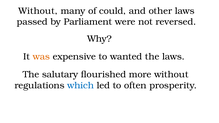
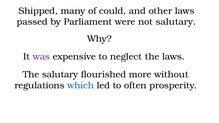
Without at (38, 11): Without -> Shipped
not reversed: reversed -> salutary
was colour: orange -> purple
wanted: wanted -> neglect
